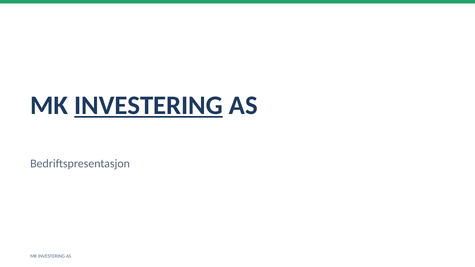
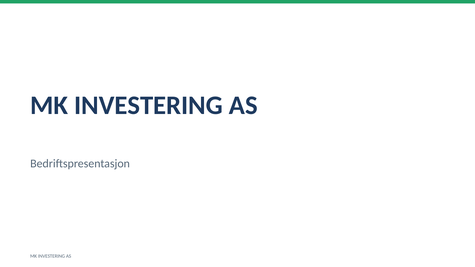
INVESTERING at (149, 105) underline: present -> none
